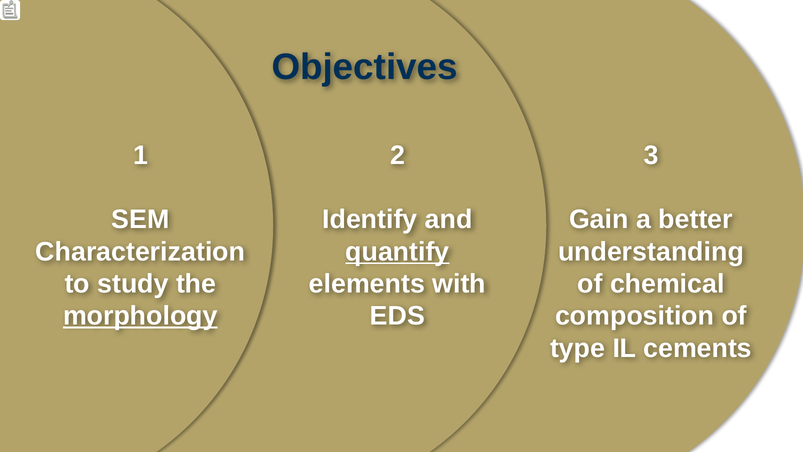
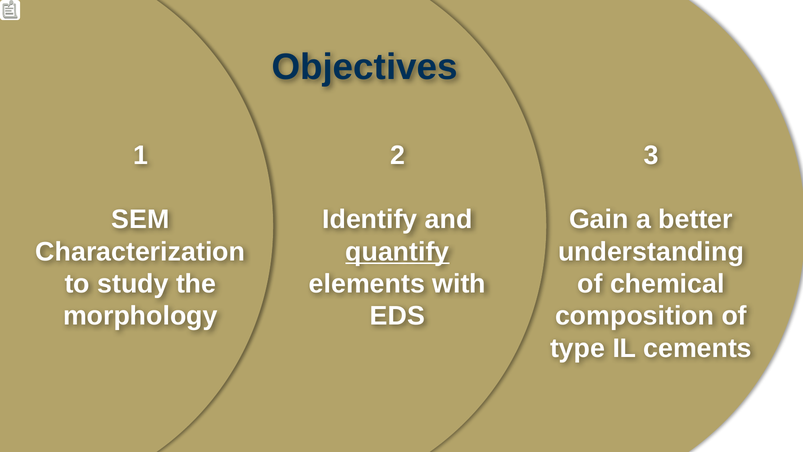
morphology at (140, 316) underline: present -> none
